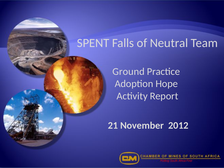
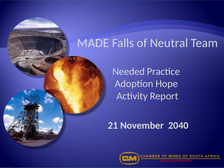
SPENT: SPENT -> MADE
Ground: Ground -> Needed
2012: 2012 -> 2040
